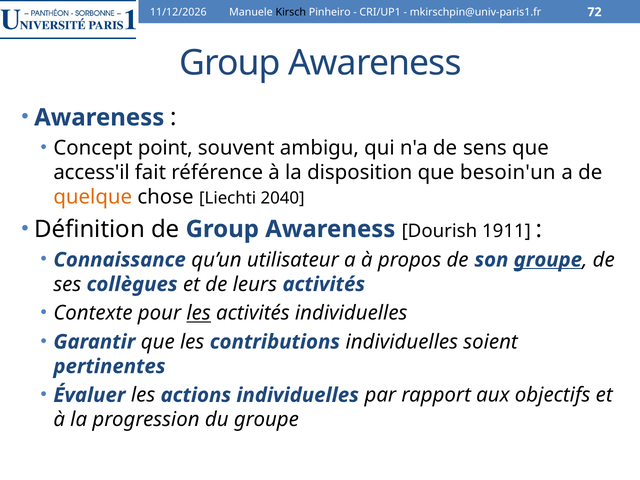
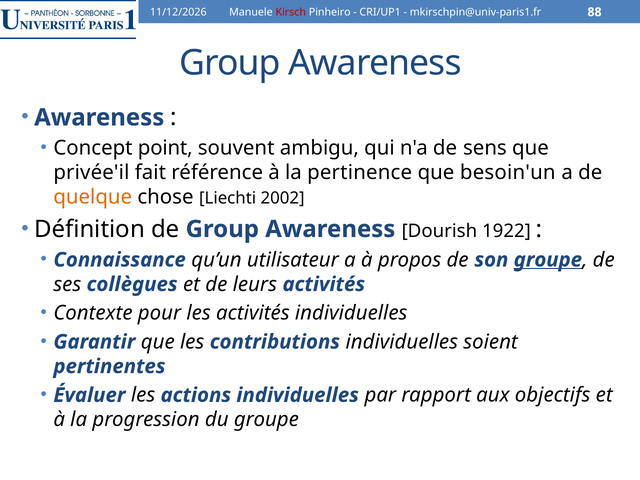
Kirsch colour: black -> red
72: 72 -> 88
access'il: access'il -> privée'il
disposition: disposition -> pertinence
2040: 2040 -> 2002
1911: 1911 -> 1922
les at (199, 313) underline: present -> none
